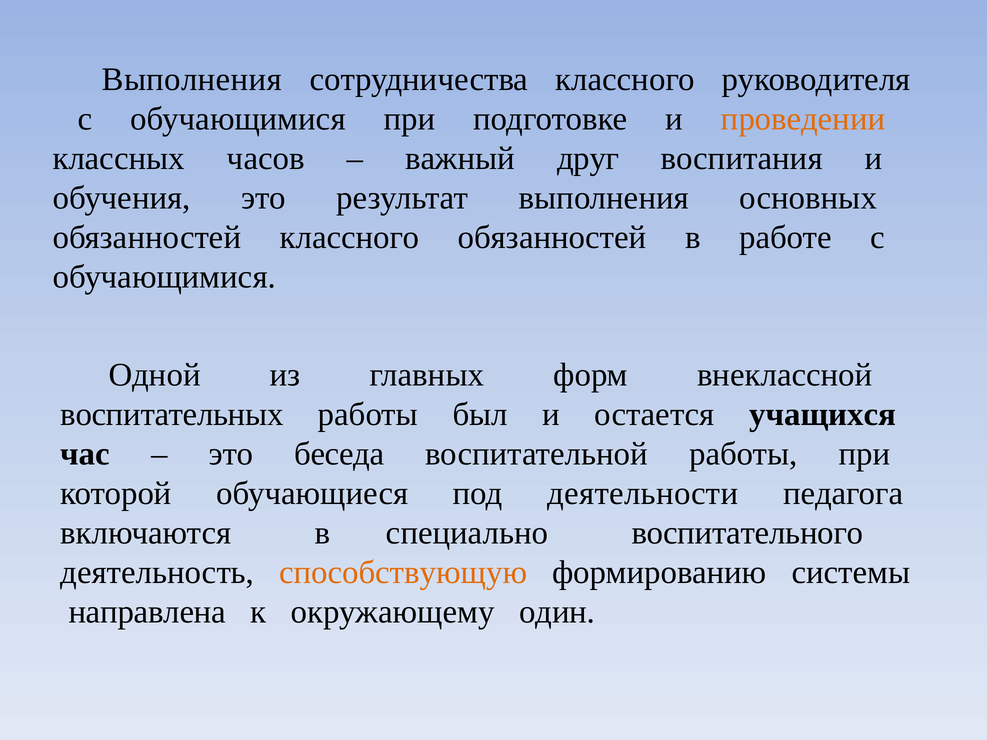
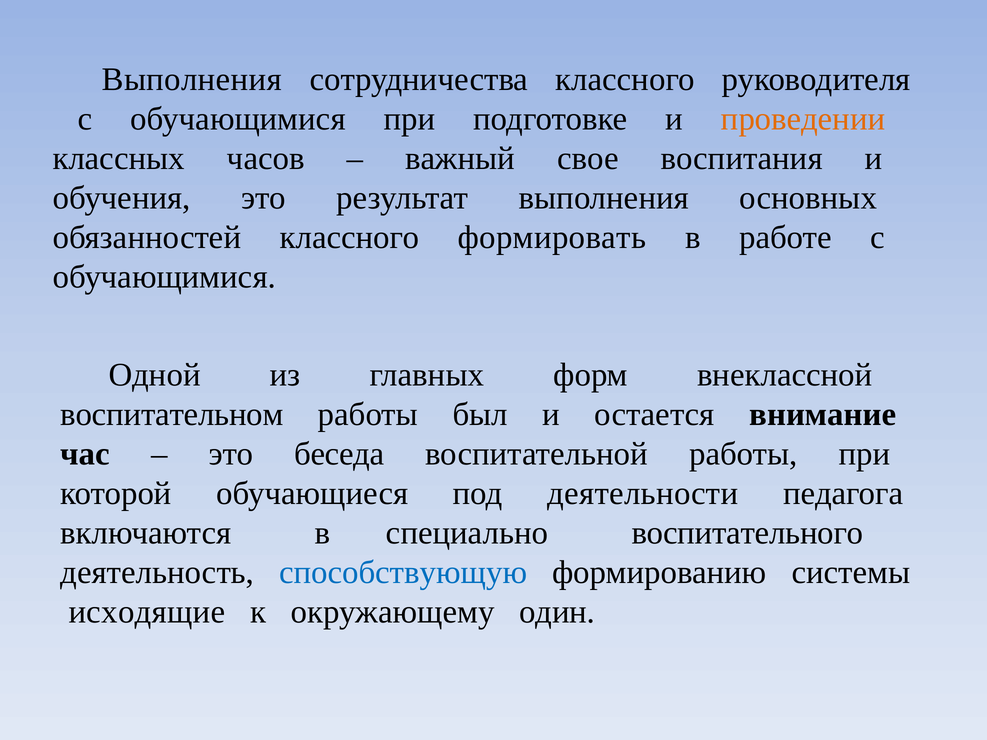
друг: друг -> свое
классного обязанностей: обязанностей -> формировать
воспитательных: воспитательных -> воспитательном
учащихся: учащихся -> внимание
способствующую colour: orange -> blue
направлена: направлена -> исходящие
